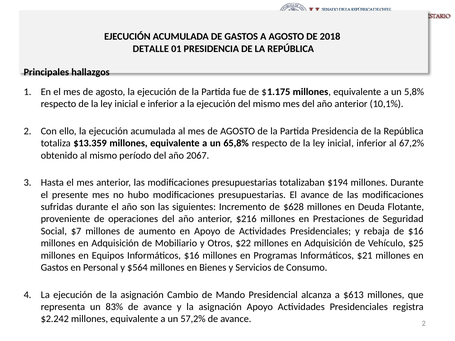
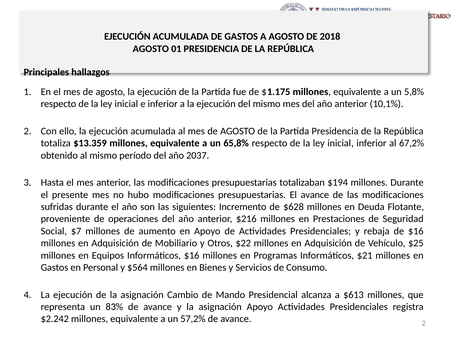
DETALLE at (151, 49): DETALLE -> AGOSTO
2067: 2067 -> 2037
